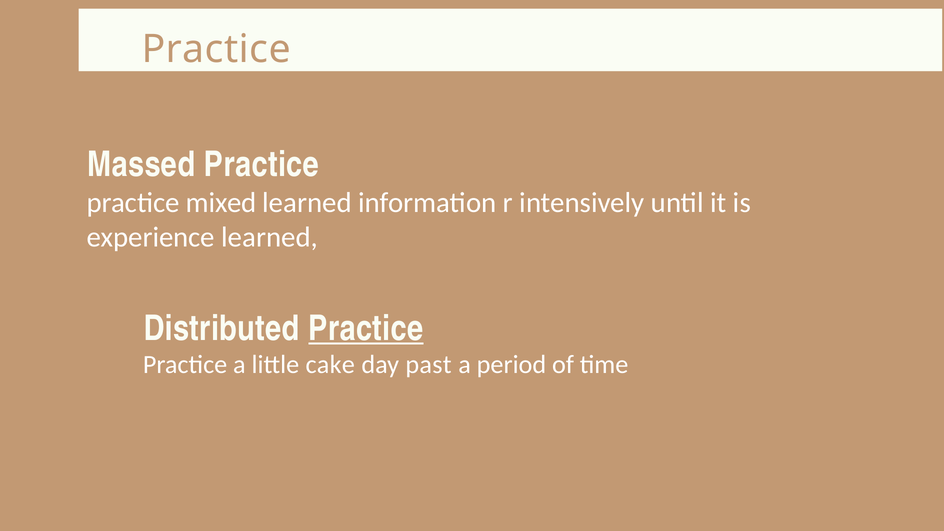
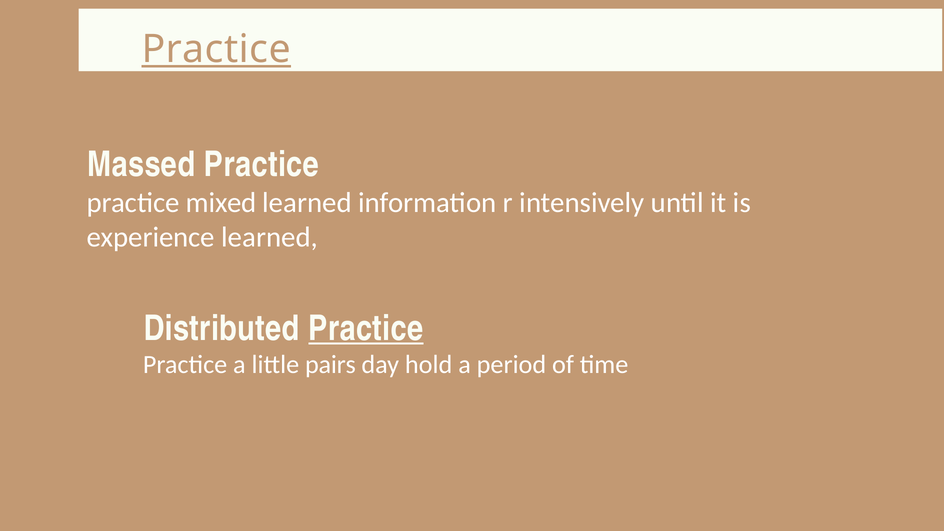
Practice at (216, 49) underline: none -> present
cake: cake -> pairs
past: past -> hold
